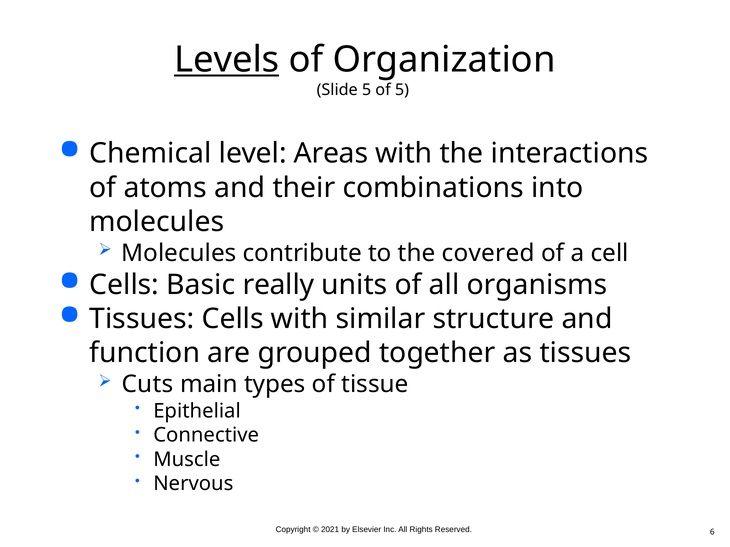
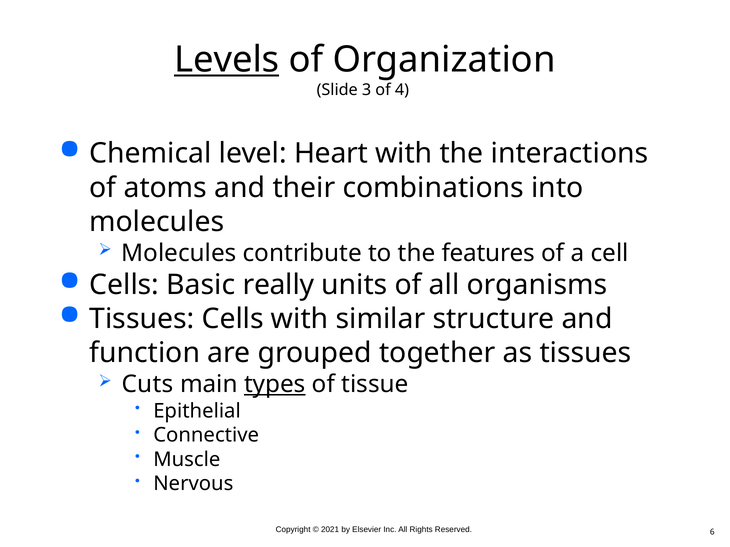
Slide 5: 5 -> 3
of 5: 5 -> 4
Areas: Areas -> Heart
covered: covered -> features
types underline: none -> present
